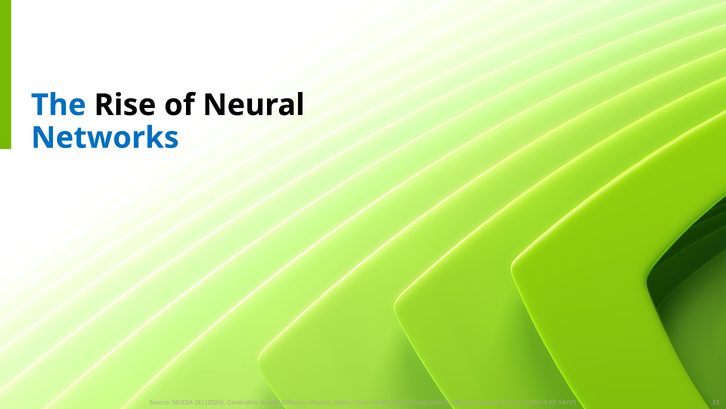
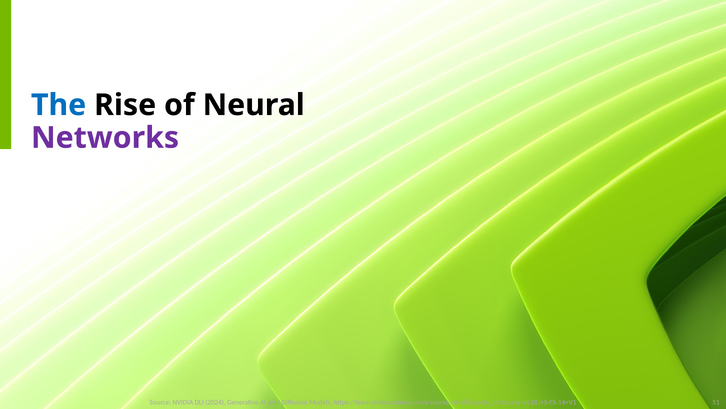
Networks colour: blue -> purple
